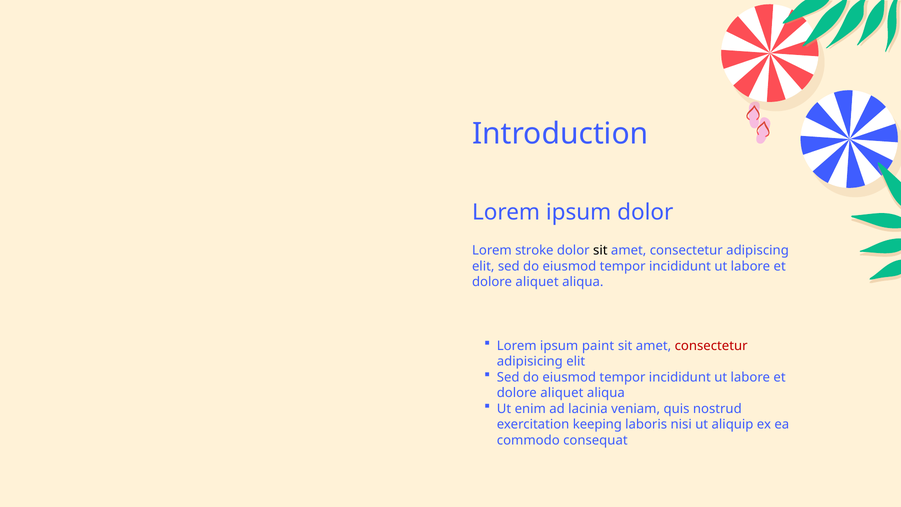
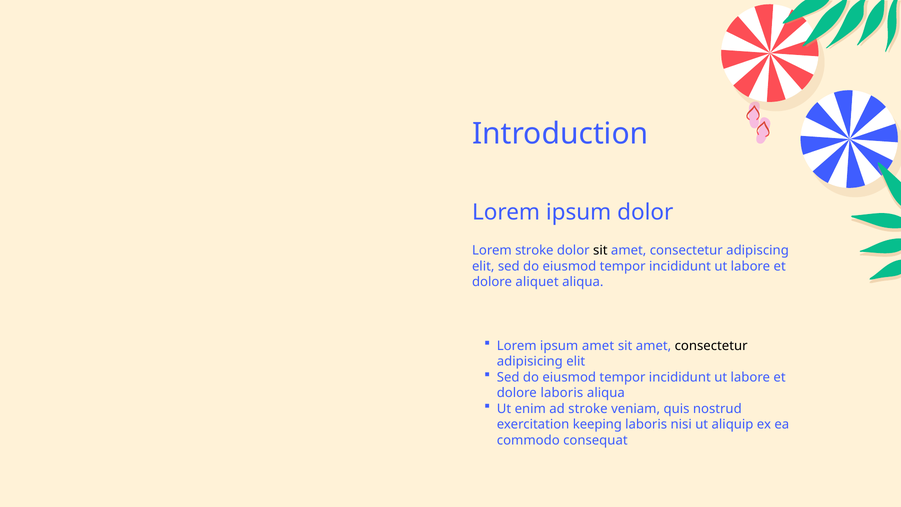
ipsum paint: paint -> amet
consectetur at (711, 346) colour: red -> black
aliquet at (562, 393): aliquet -> laboris
ad lacinia: lacinia -> stroke
